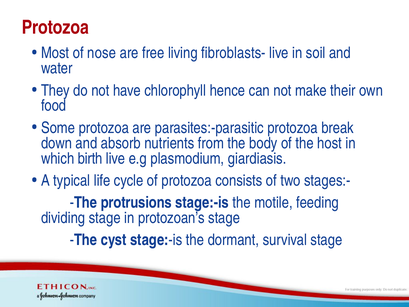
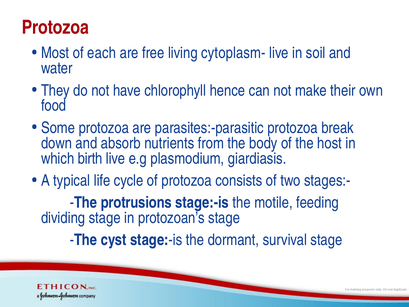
nose: nose -> each
fibroblasts-: fibroblasts- -> cytoplasm-
